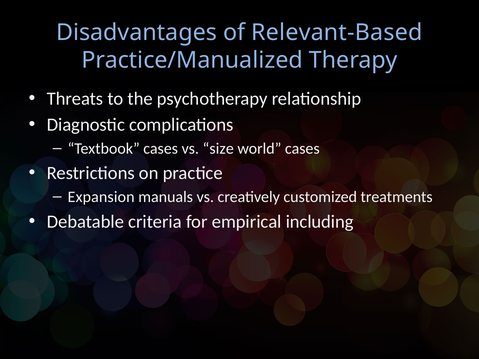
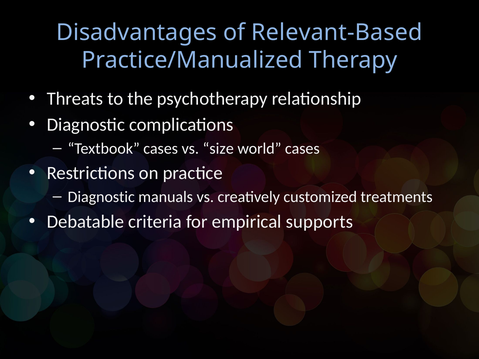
Expansion at (101, 197): Expansion -> Diagnostic
including: including -> supports
